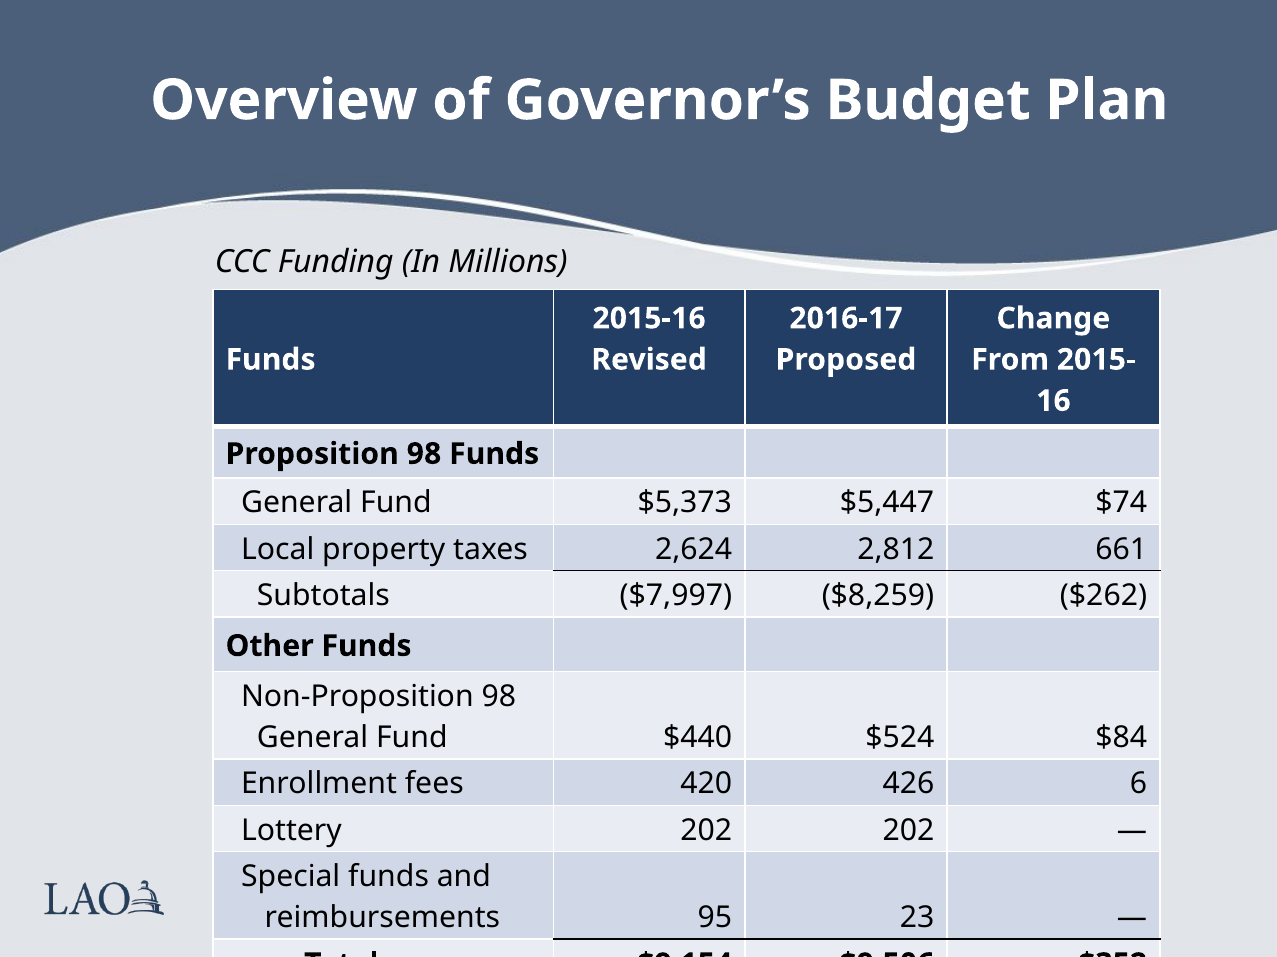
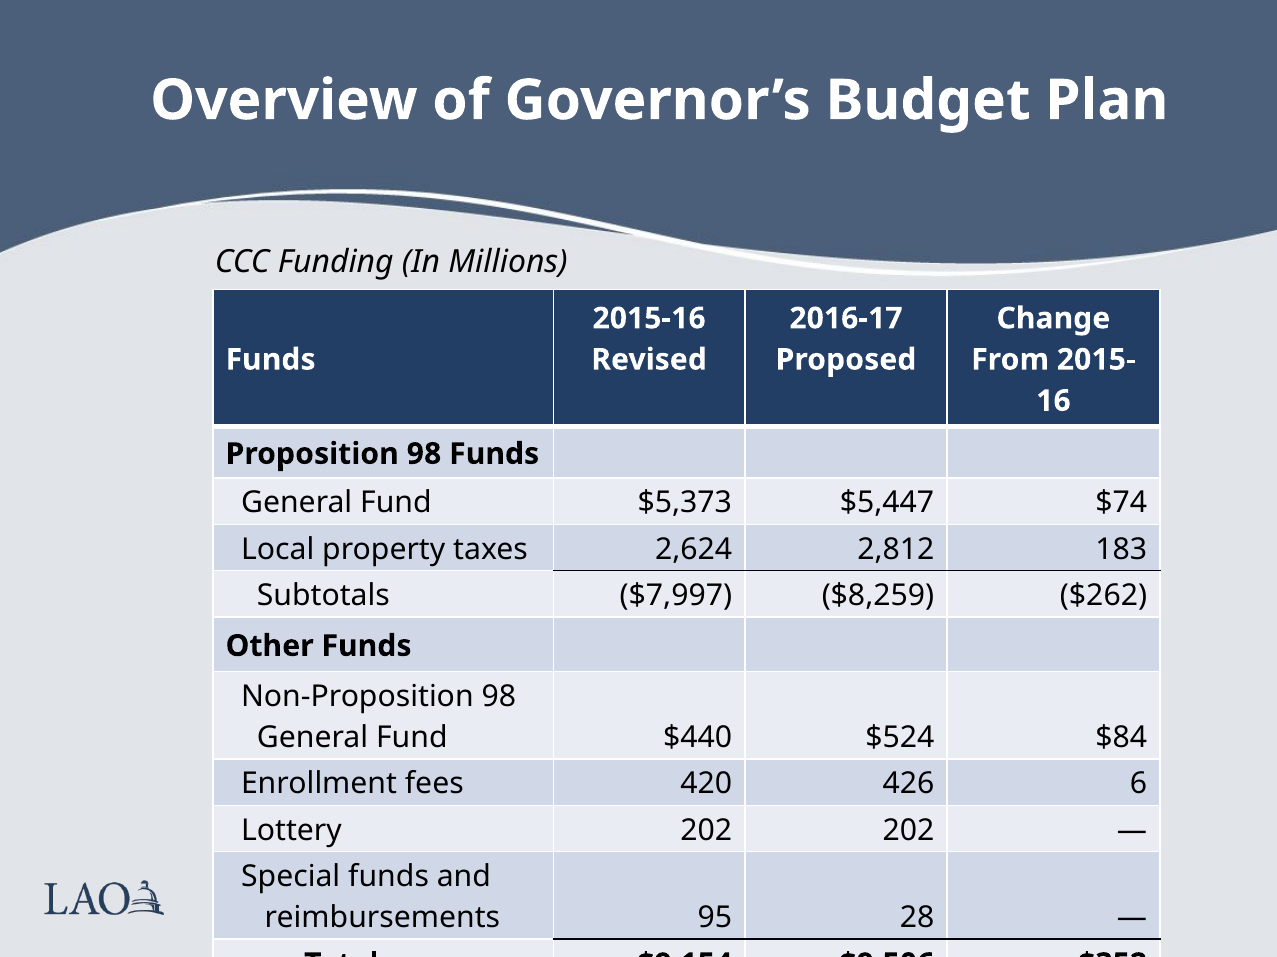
661: 661 -> 183
23: 23 -> 28
